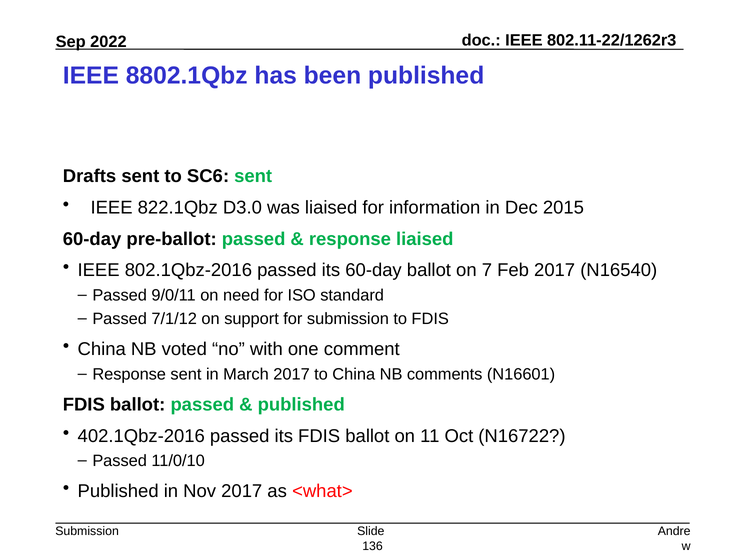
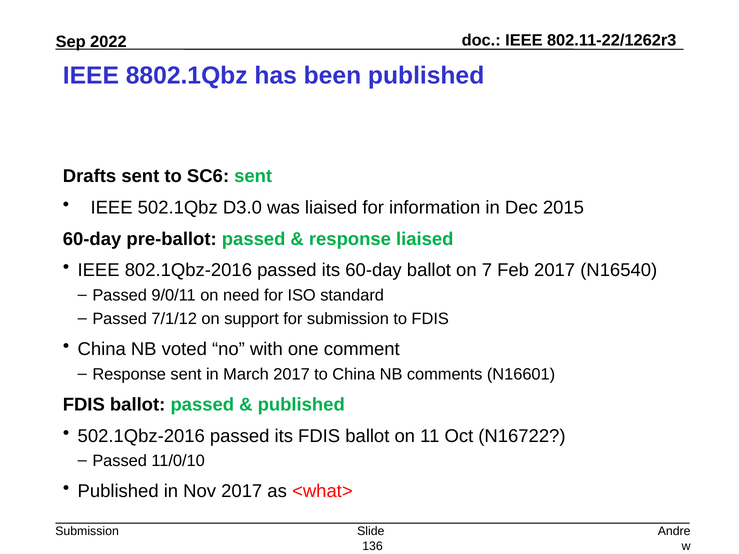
822.1Qbz: 822.1Qbz -> 502.1Qbz
402.1Qbz-2016: 402.1Qbz-2016 -> 502.1Qbz-2016
